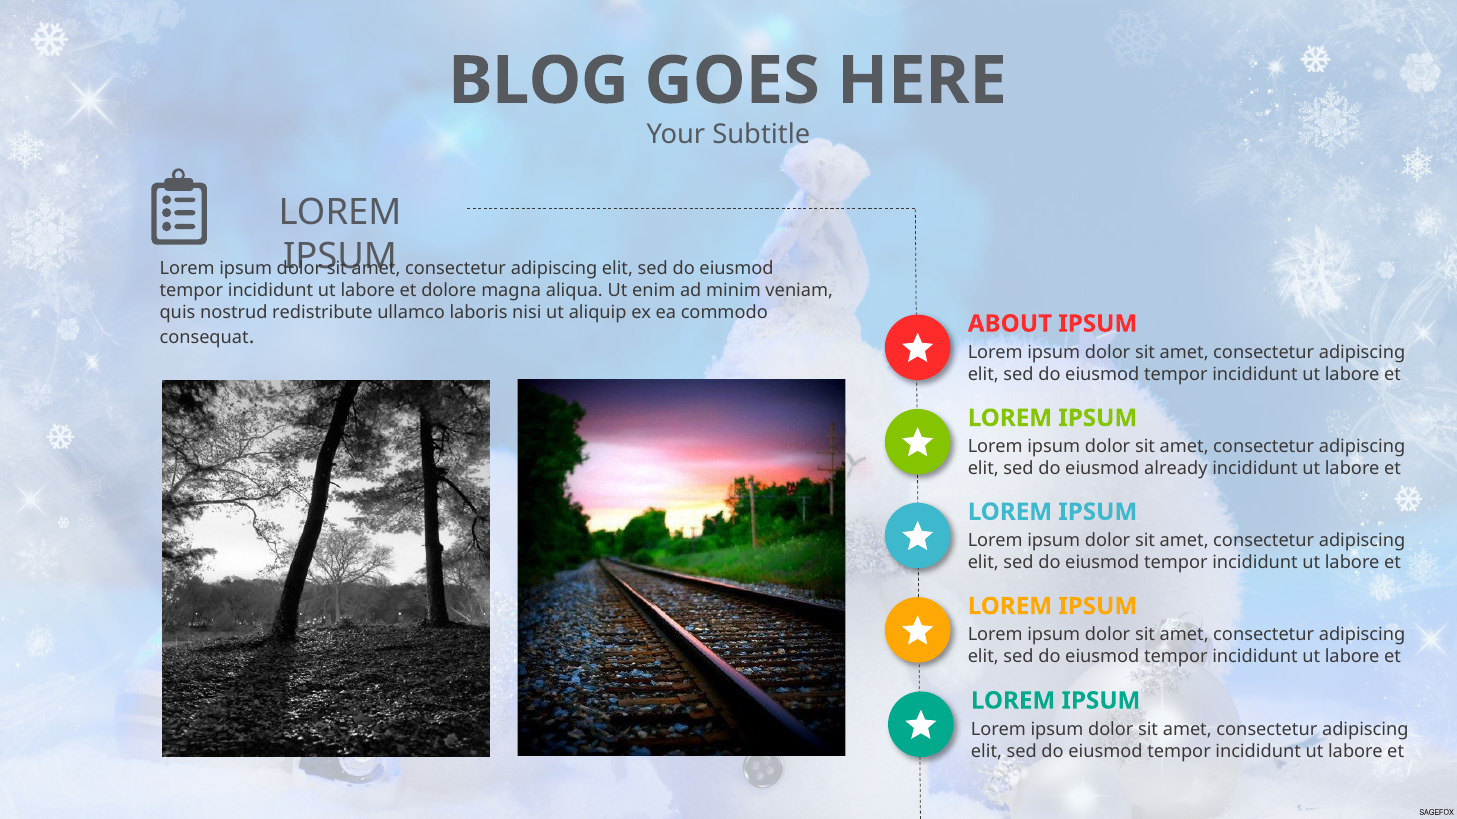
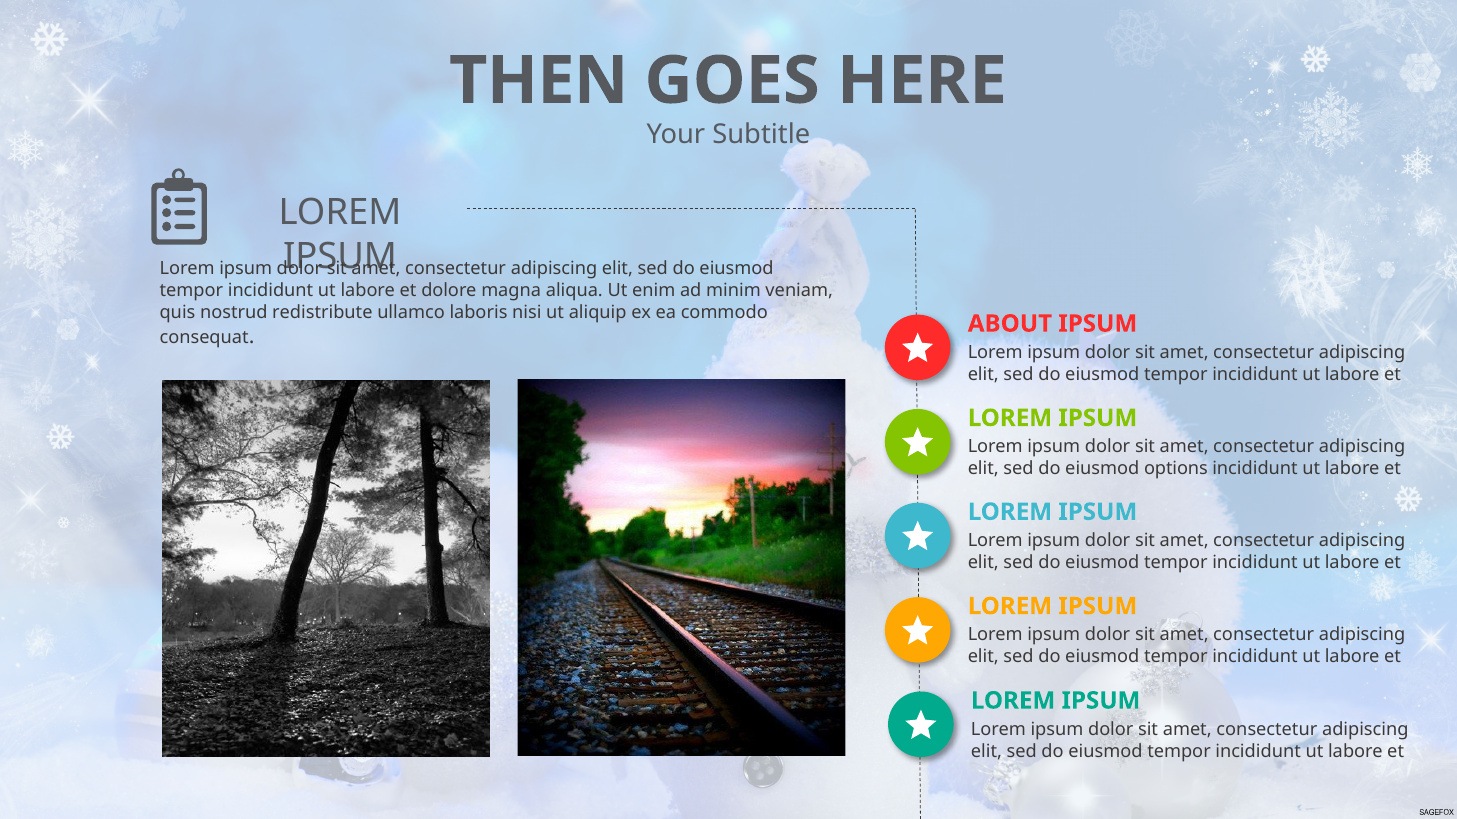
BLOG: BLOG -> THEN
already: already -> options
